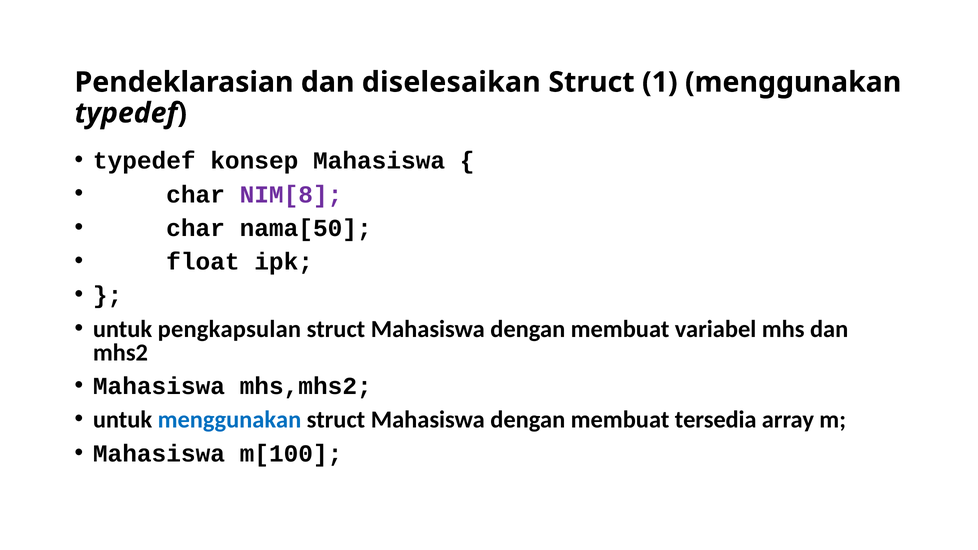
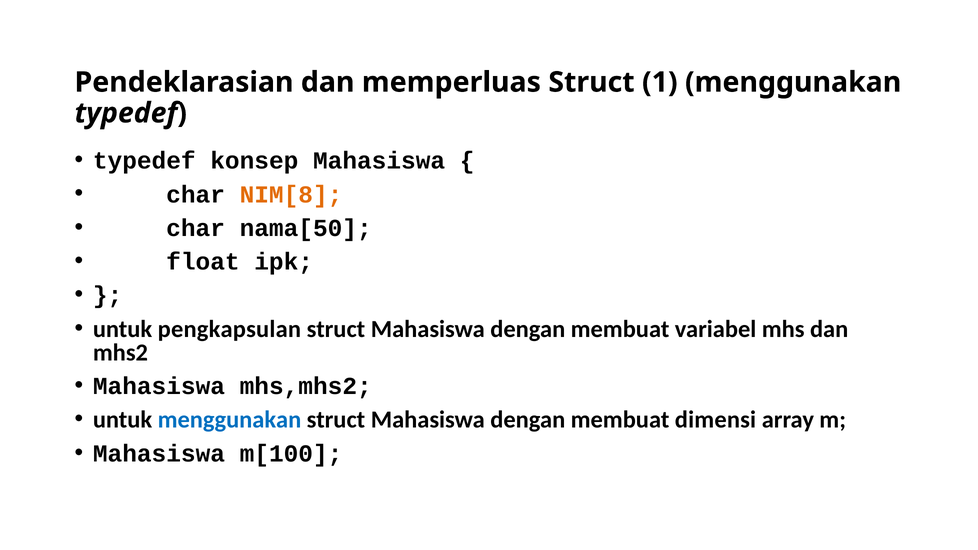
diselesaikan: diselesaikan -> memperluas
NIM[8 colour: purple -> orange
tersedia: tersedia -> dimensi
